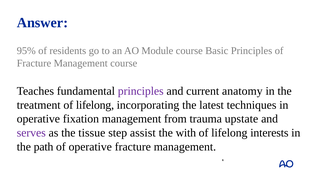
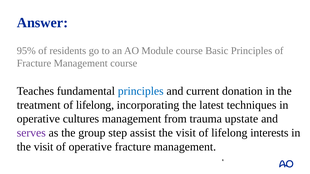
principles at (141, 91) colour: purple -> blue
anatomy: anatomy -> donation
fixation: fixation -> cultures
tissue: tissue -> group
with at (186, 133): with -> visit
path at (44, 147): path -> visit
